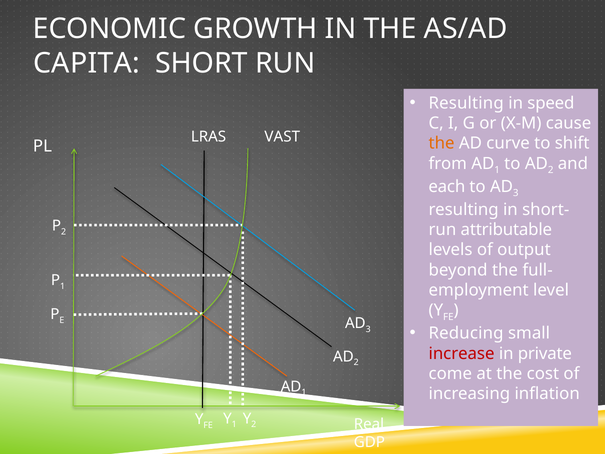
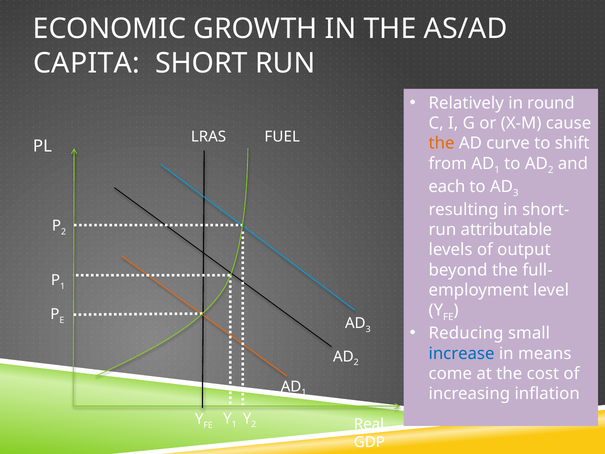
Resulting at (466, 103): Resulting -> Relatively
speed: speed -> round
VAST: VAST -> FUEL
increase colour: red -> blue
private: private -> means
